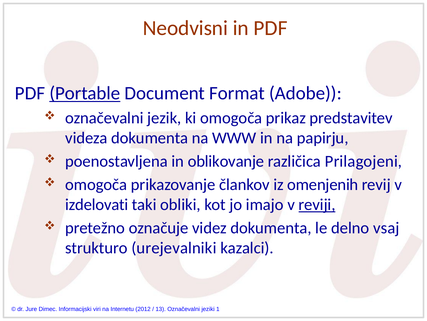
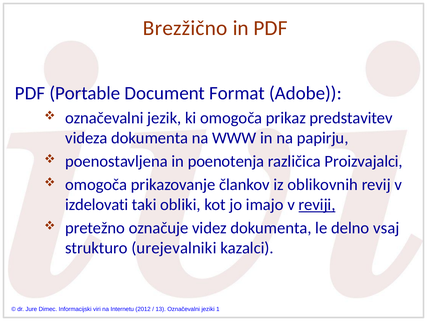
Neodvisni: Neodvisni -> Brezžično
Portable underline: present -> none
oblikovanje: oblikovanje -> poenotenja
Prilagojeni: Prilagojeni -> Proizvajalci
omenjenih: omenjenih -> oblikovnih
